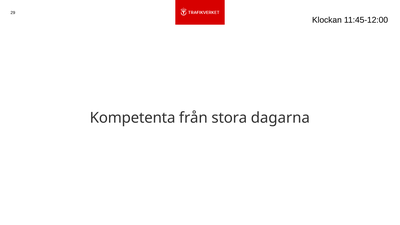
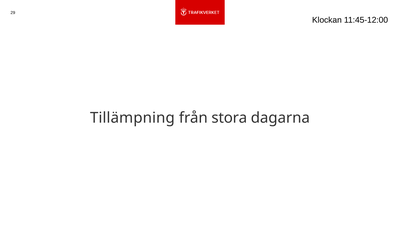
Kompetenta: Kompetenta -> Tillämpning
